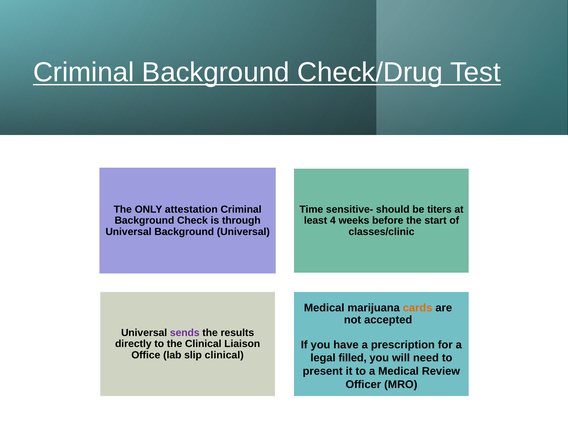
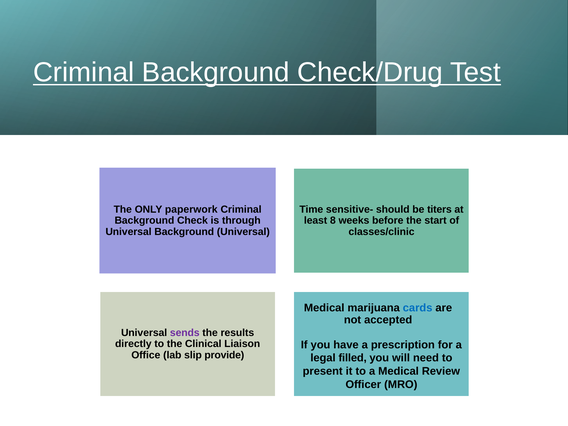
attestation: attestation -> paperwork
4: 4 -> 8
cards colour: orange -> blue
slip clinical: clinical -> provide
